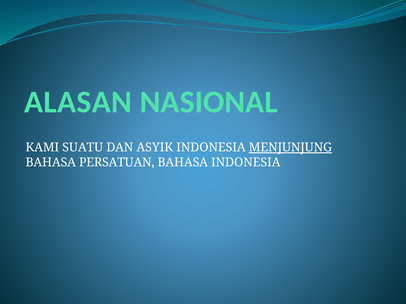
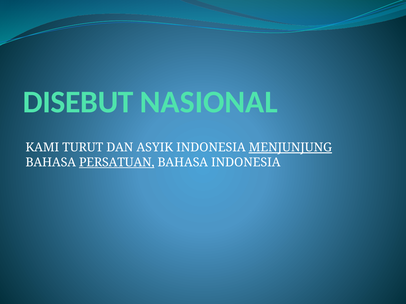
ALASAN: ALASAN -> DISEBUT
SUATU: SUATU -> TURUT
PERSATUAN underline: none -> present
